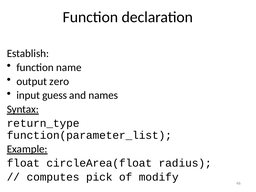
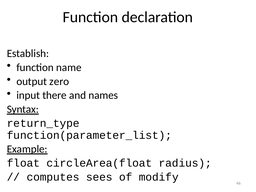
guess: guess -> there
pick: pick -> sees
